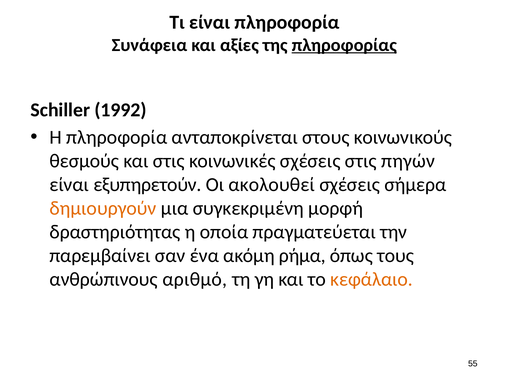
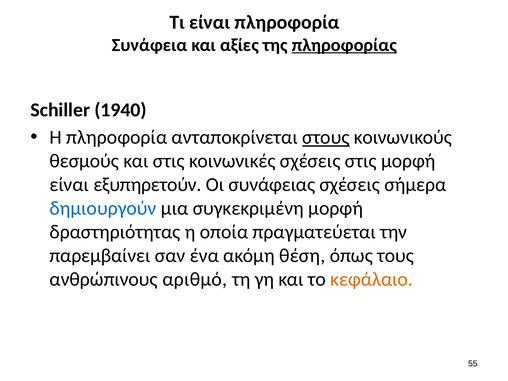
1992: 1992 -> 1940
στους underline: none -> present
στις πηγών: πηγών -> μορφή
ακολουθεί: ακολουθεί -> συνάφειας
δημιουργούν colour: orange -> blue
ρήμα: ρήμα -> θέση
